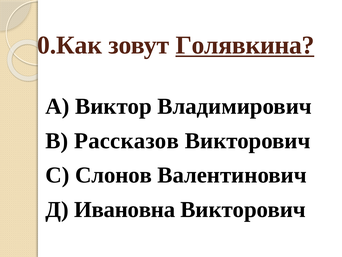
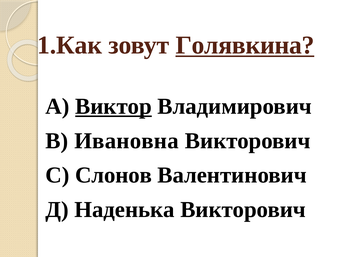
0.Как: 0.Как -> 1.Как
Виктор underline: none -> present
Рассказов: Рассказов -> Ивановна
Ивановна: Ивановна -> Наденька
